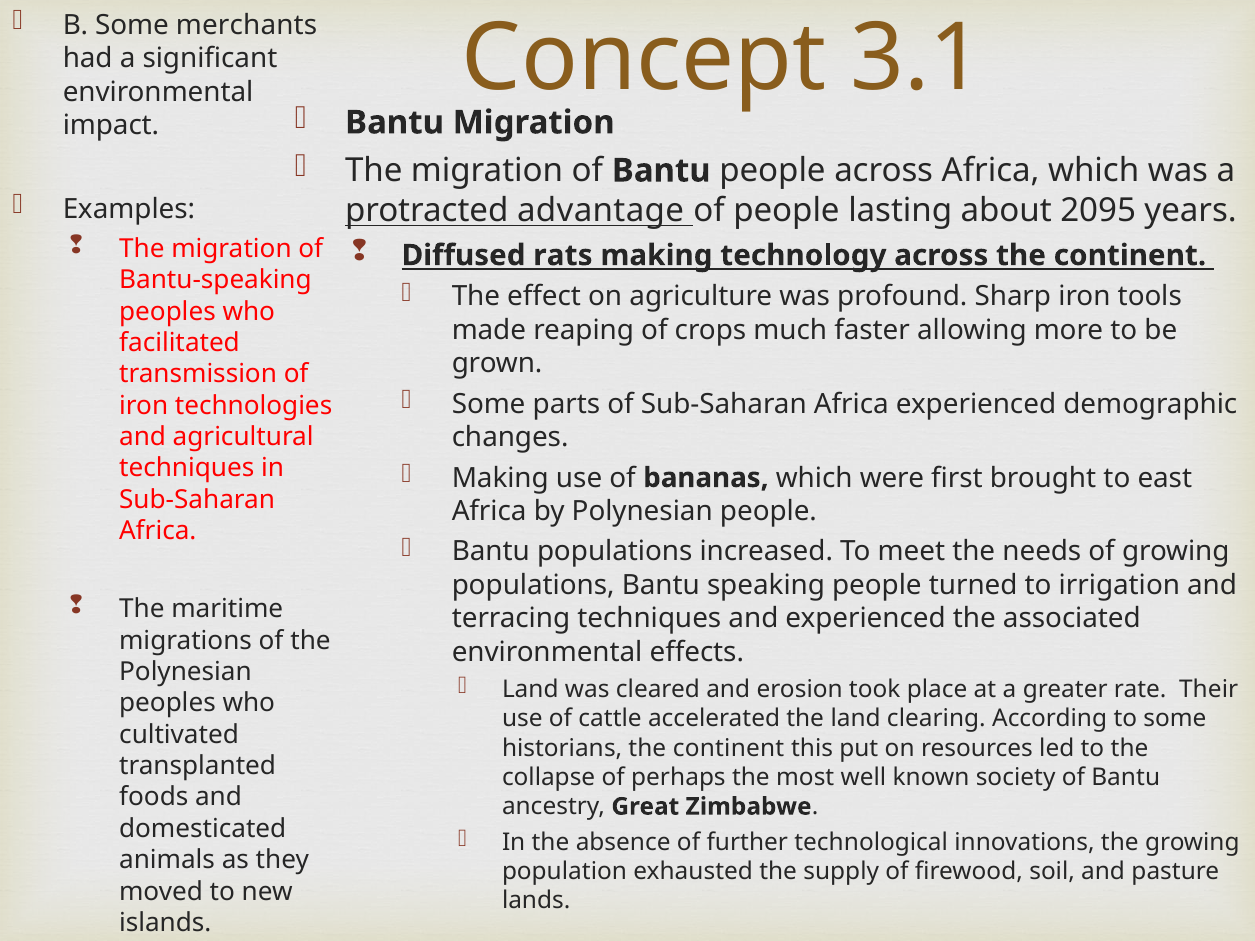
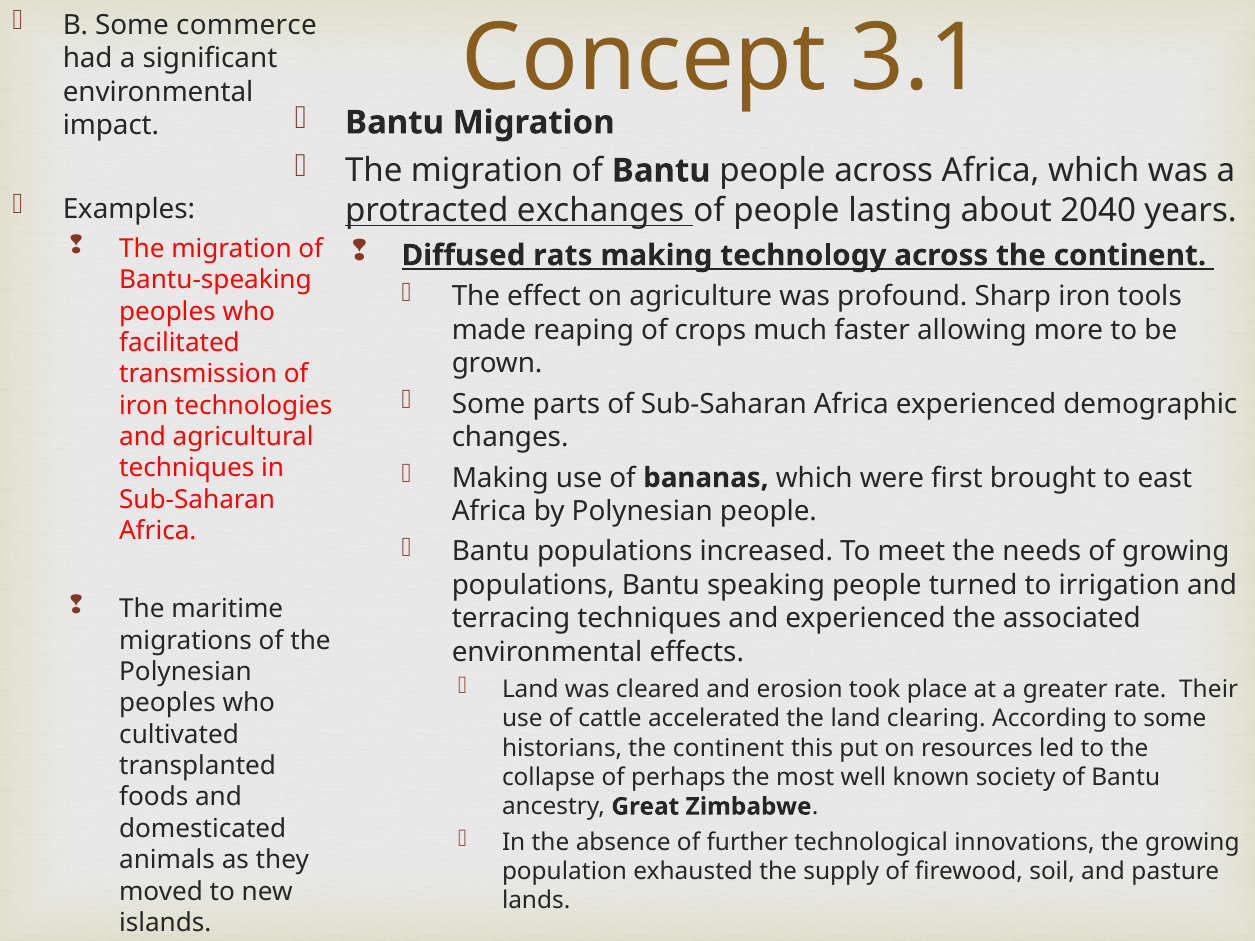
merchants: merchants -> commerce
advantage: advantage -> exchanges
2095: 2095 -> 2040
